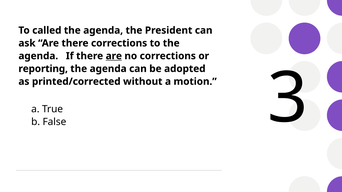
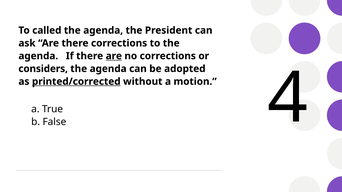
reporting: reporting -> considers
printed/corrected underline: none -> present
3: 3 -> 4
